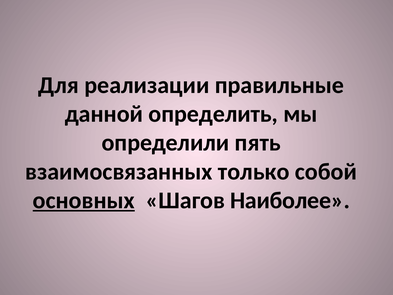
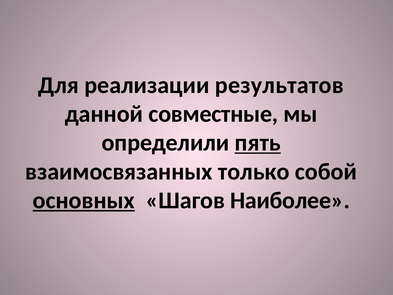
правильные: правильные -> результатов
определить: определить -> совместные
пять underline: none -> present
